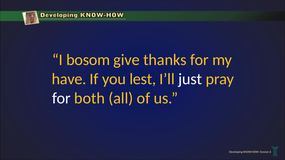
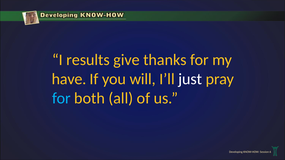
bosom: bosom -> results
lest: lest -> will
for at (61, 98) colour: white -> light blue
